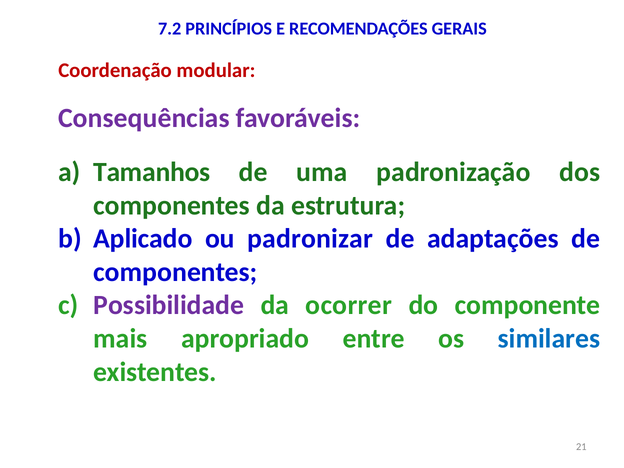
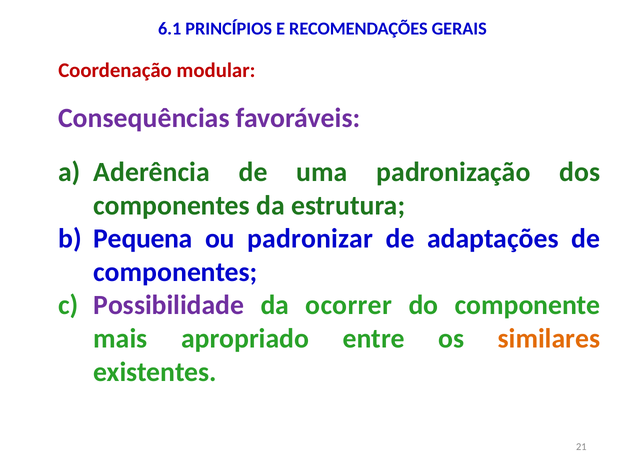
7.2: 7.2 -> 6.1
Tamanhos: Tamanhos -> Aderência
Aplicado: Aplicado -> Pequena
similares colour: blue -> orange
